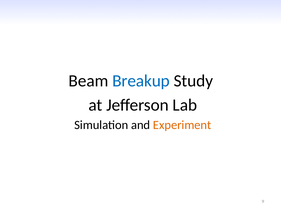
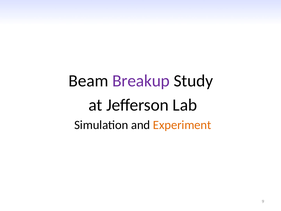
Breakup colour: blue -> purple
